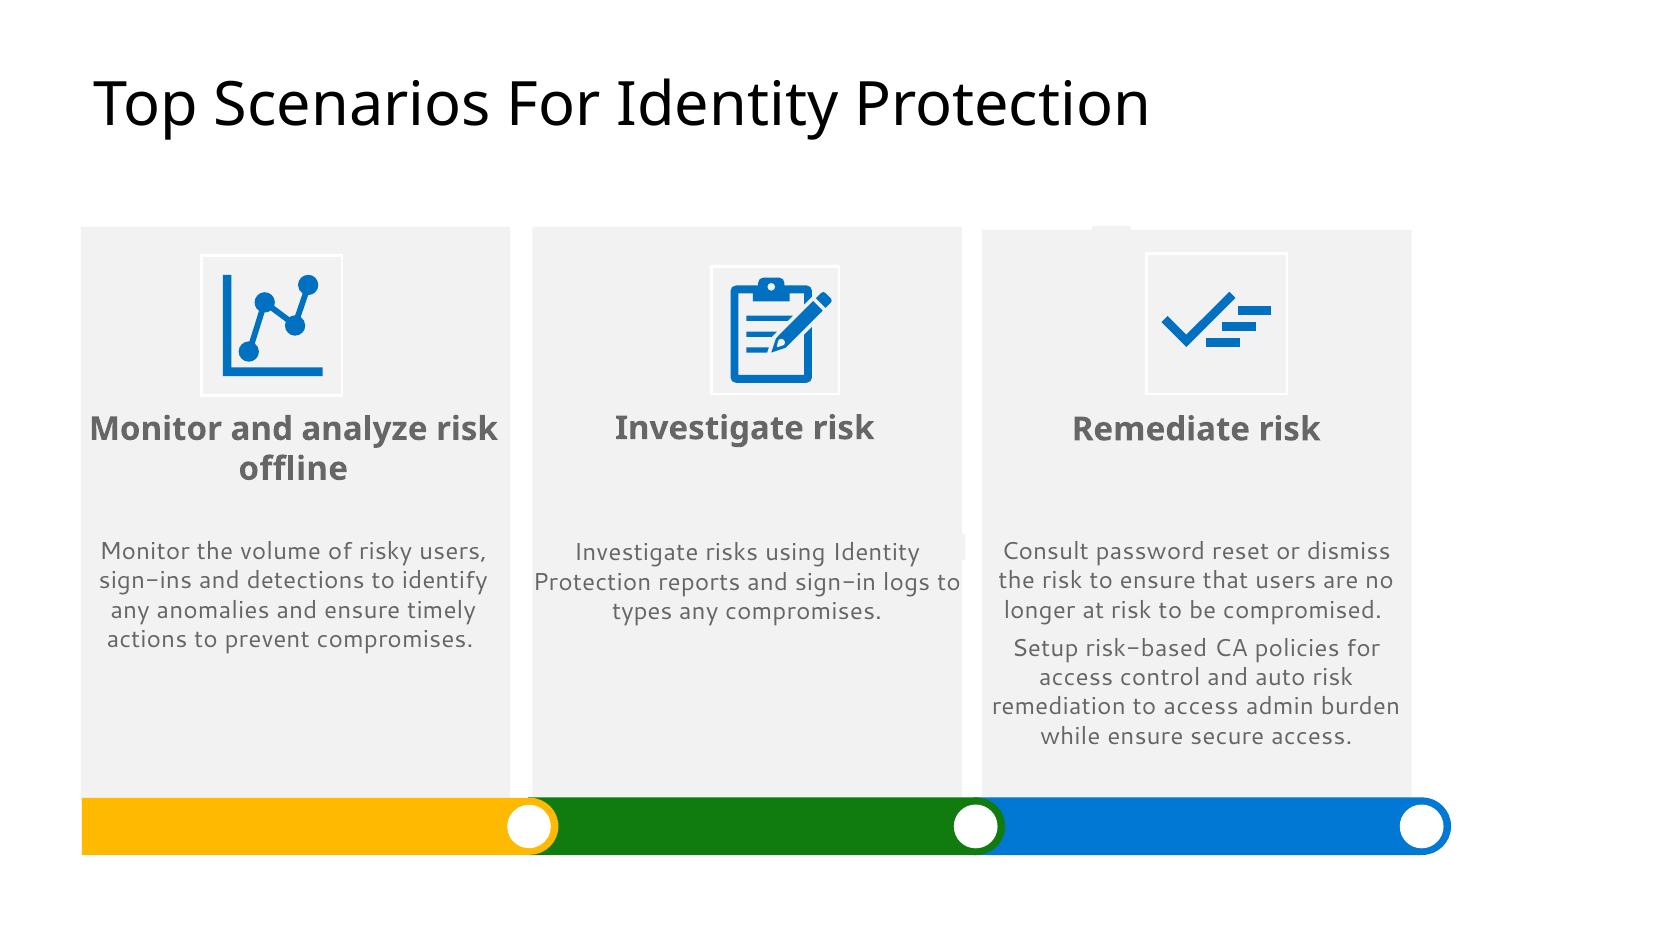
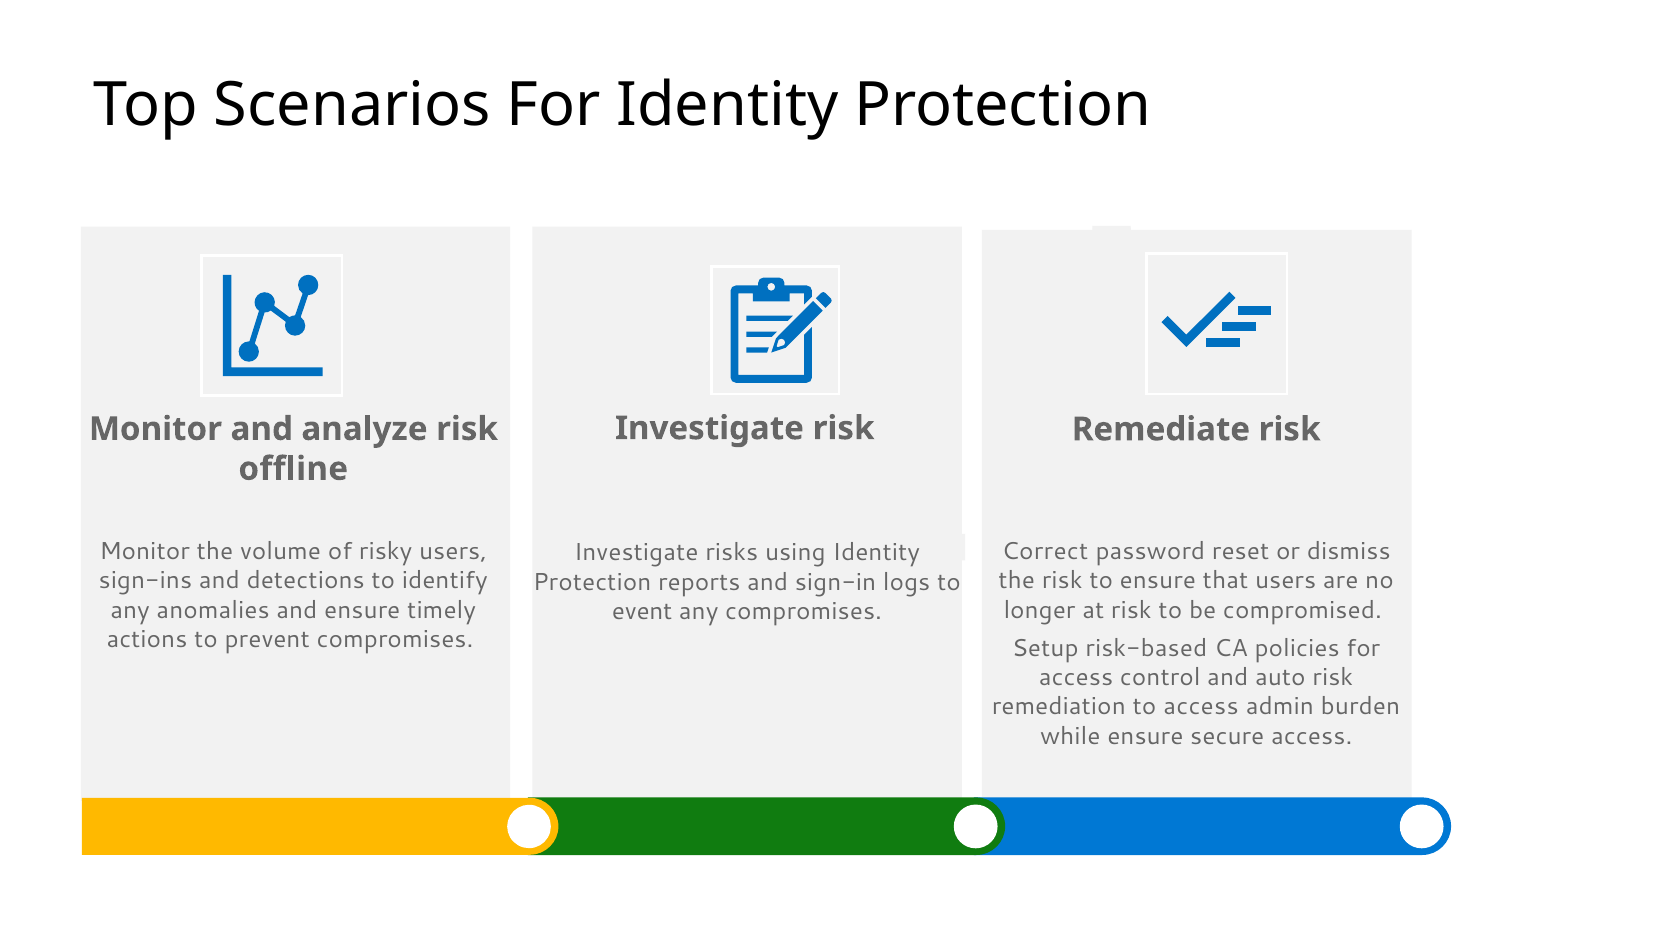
Consult: Consult -> Correct
types: types -> event
